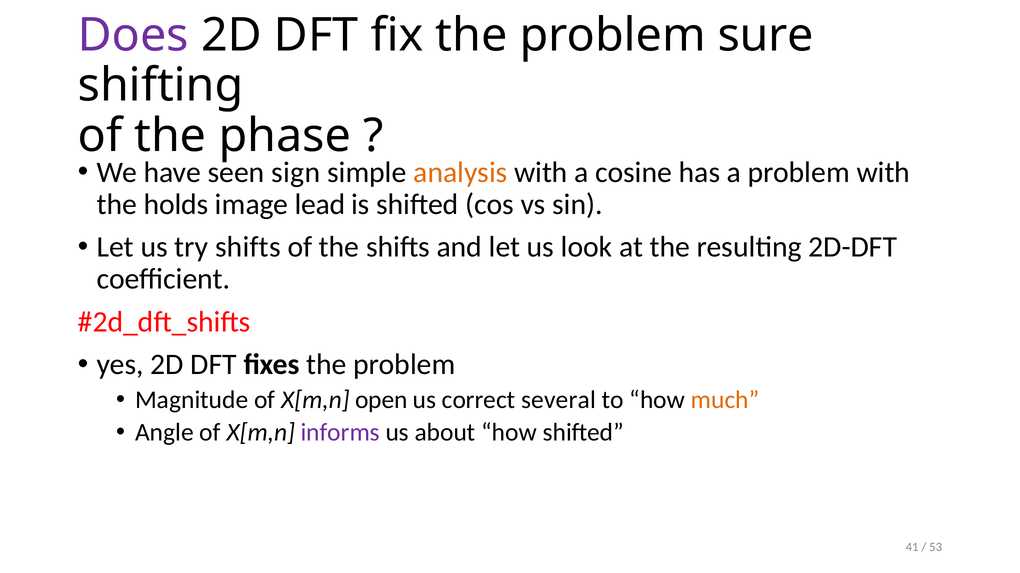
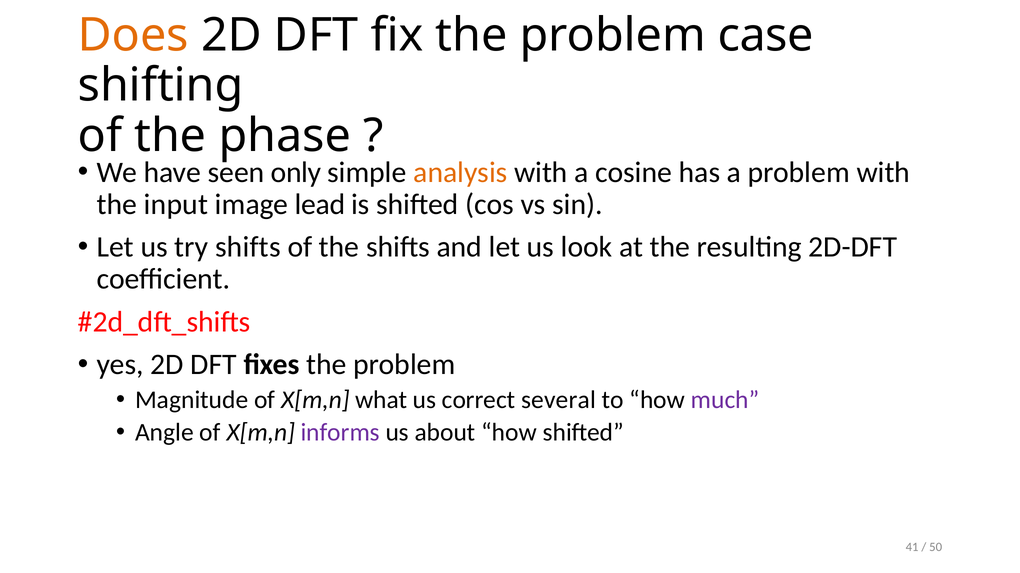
Does colour: purple -> orange
sure: sure -> case
sign: sign -> only
holds: holds -> input
open: open -> what
much colour: orange -> purple
53: 53 -> 50
